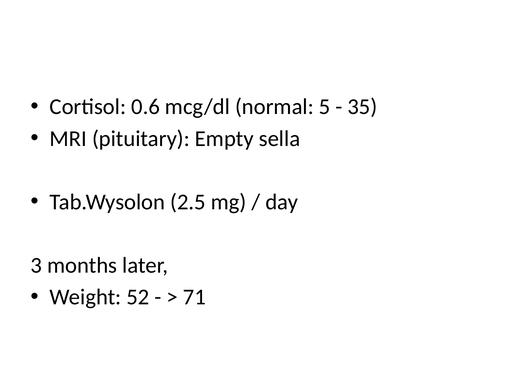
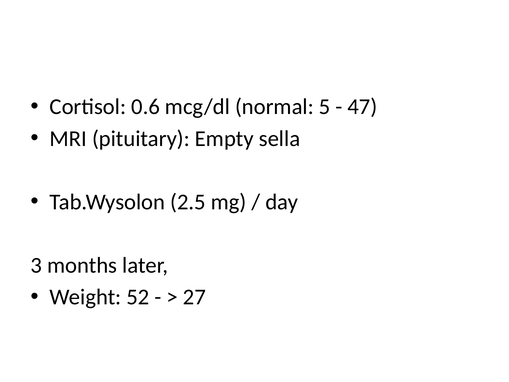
35: 35 -> 47
71: 71 -> 27
